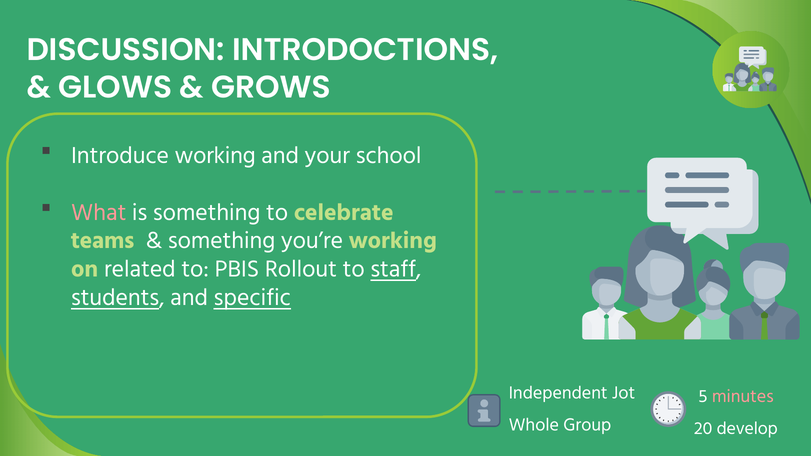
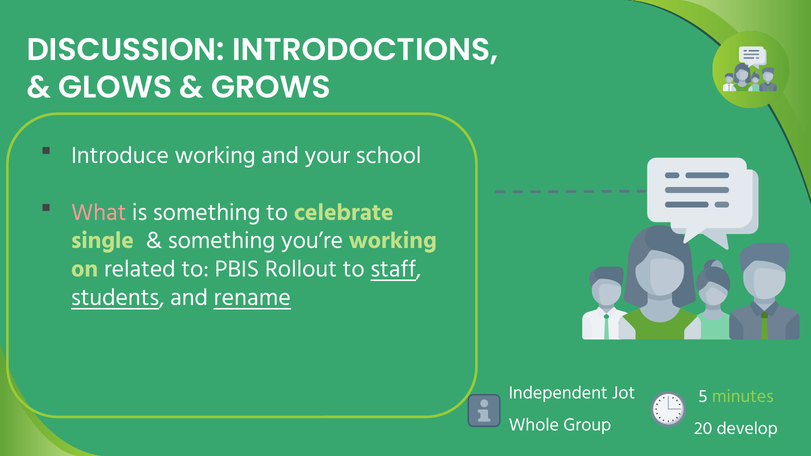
teams: teams -> single
specific: specific -> rename
minutes colour: pink -> light green
